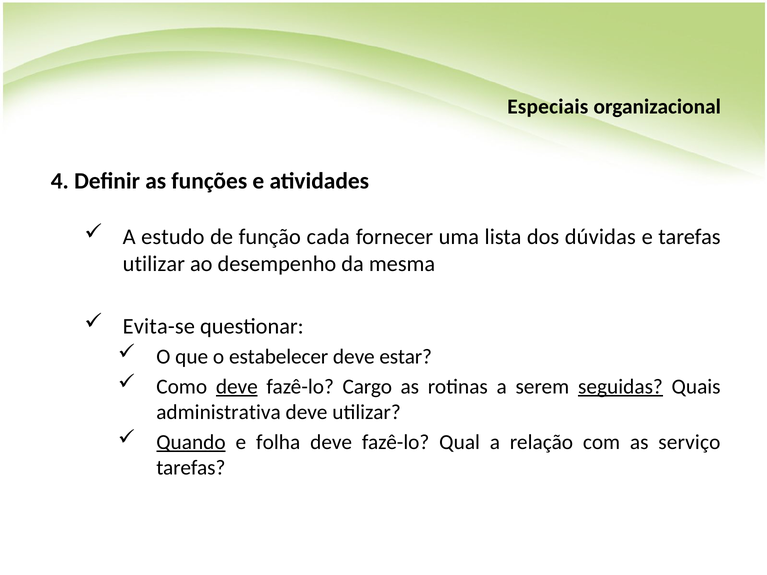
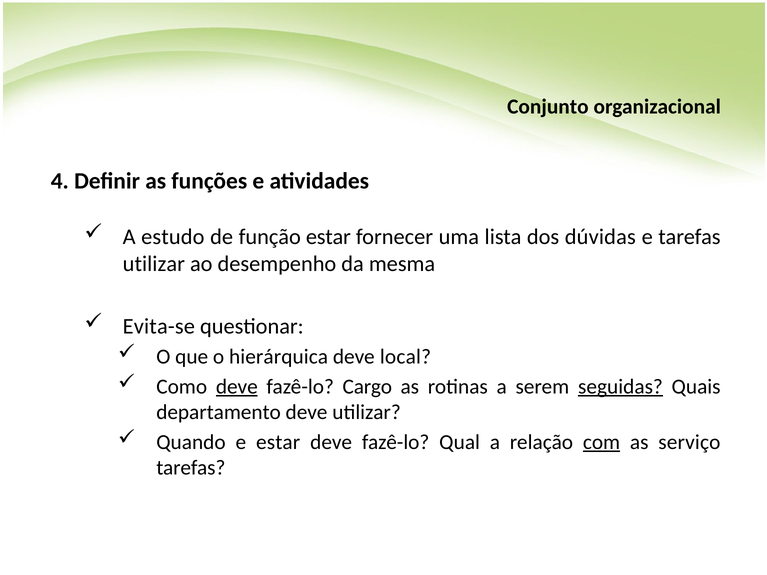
Especiais: Especiais -> Conjunto
função cada: cada -> estar
estabelecer: estabelecer -> hierárquica
estar: estar -> local
administrativa: administrativa -> departamento
Quando underline: present -> none
e folha: folha -> estar
com underline: none -> present
